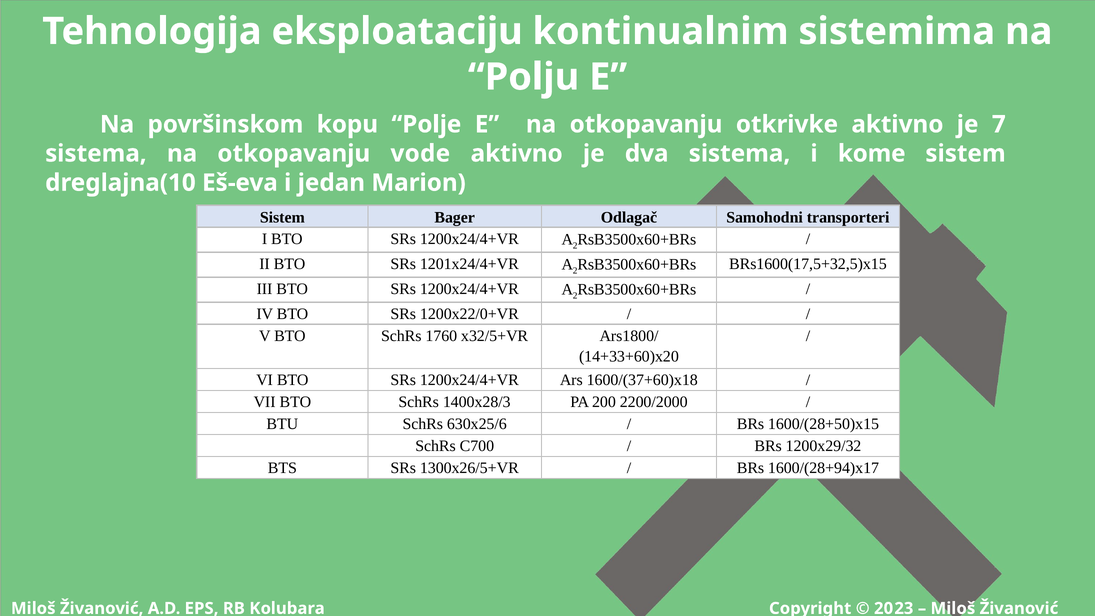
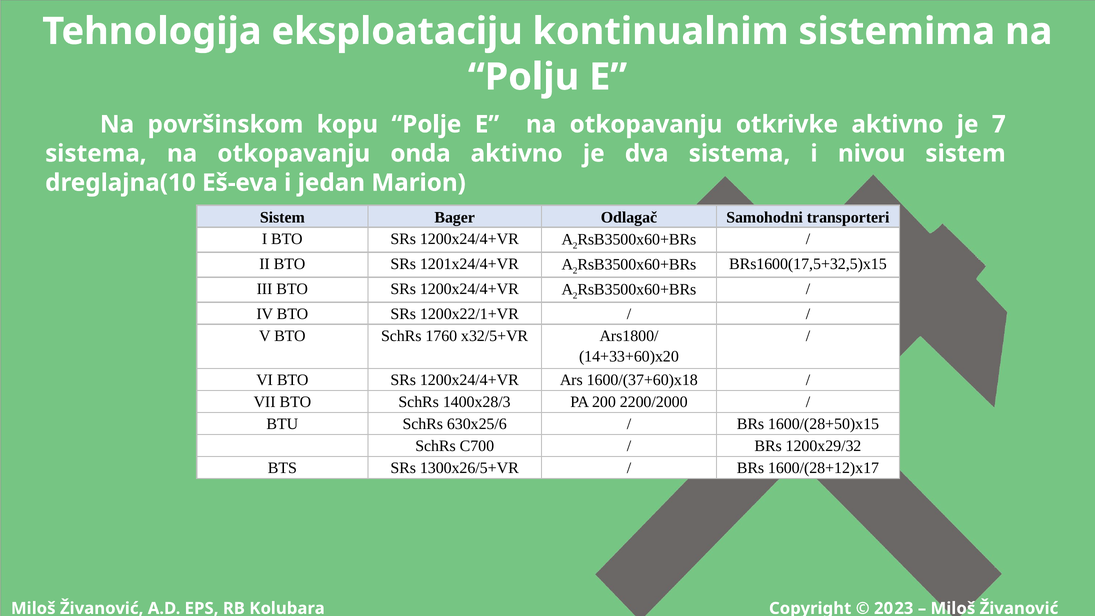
vode: vode -> onda
kome: kome -> nivou
1200x22/0+VR: 1200x22/0+VR -> 1200x22/1+VR
1600/(28+94)x17: 1600/(28+94)x17 -> 1600/(28+12)x17
